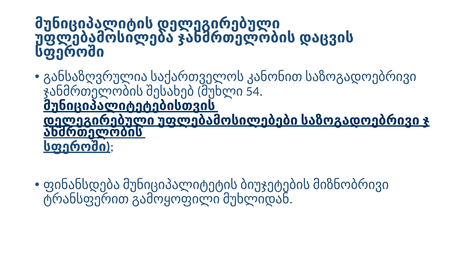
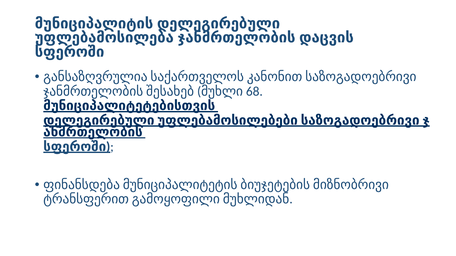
54: 54 -> 68
